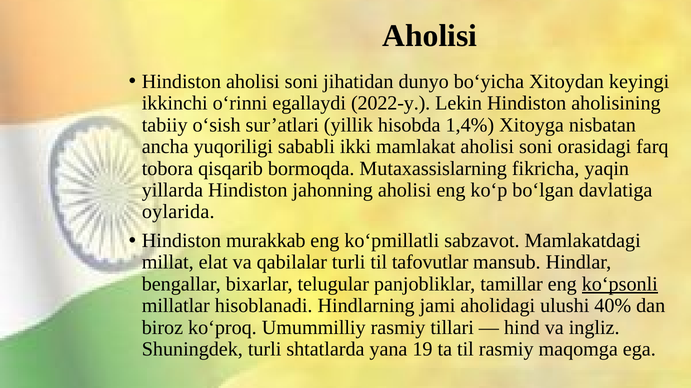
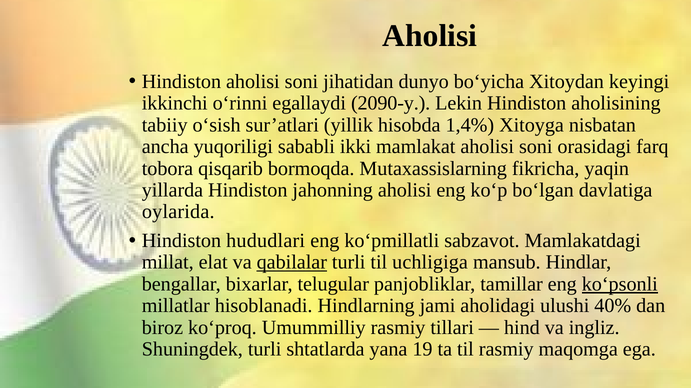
2022-y: 2022-y -> 2090-y
murakkab: murakkab -> hududlari
qabilalar underline: none -> present
tafovutlar: tafovutlar -> uchligiga
